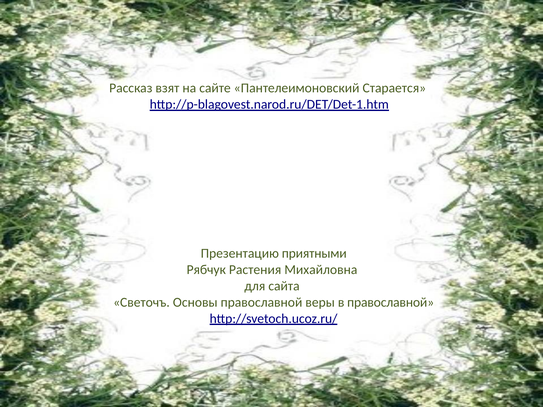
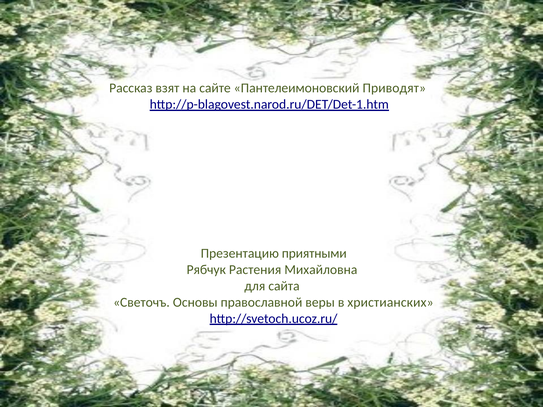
Старается: Старается -> Приводят
в православной: православной -> христианских
